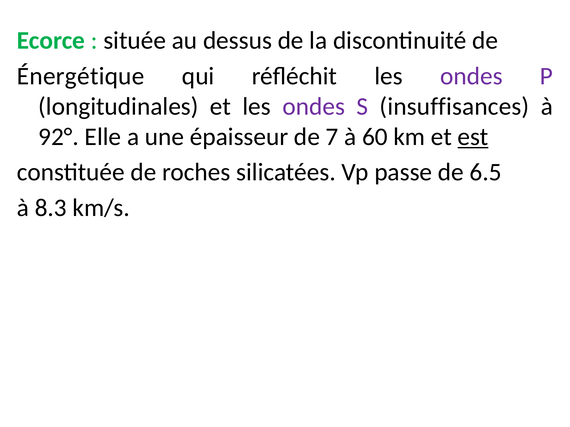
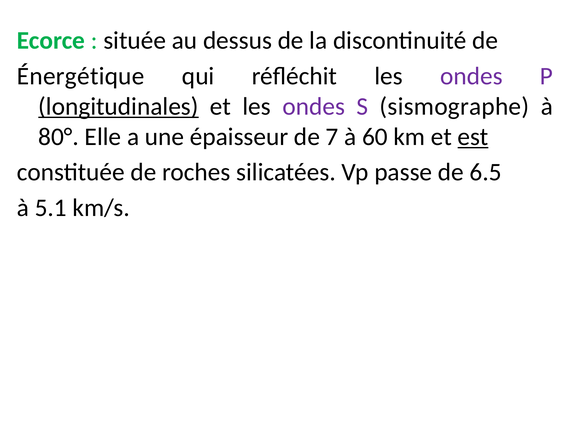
longitudinales underline: none -> present
insuffisances: insuffisances -> sismographe
92°: 92° -> 80°
8.3: 8.3 -> 5.1
